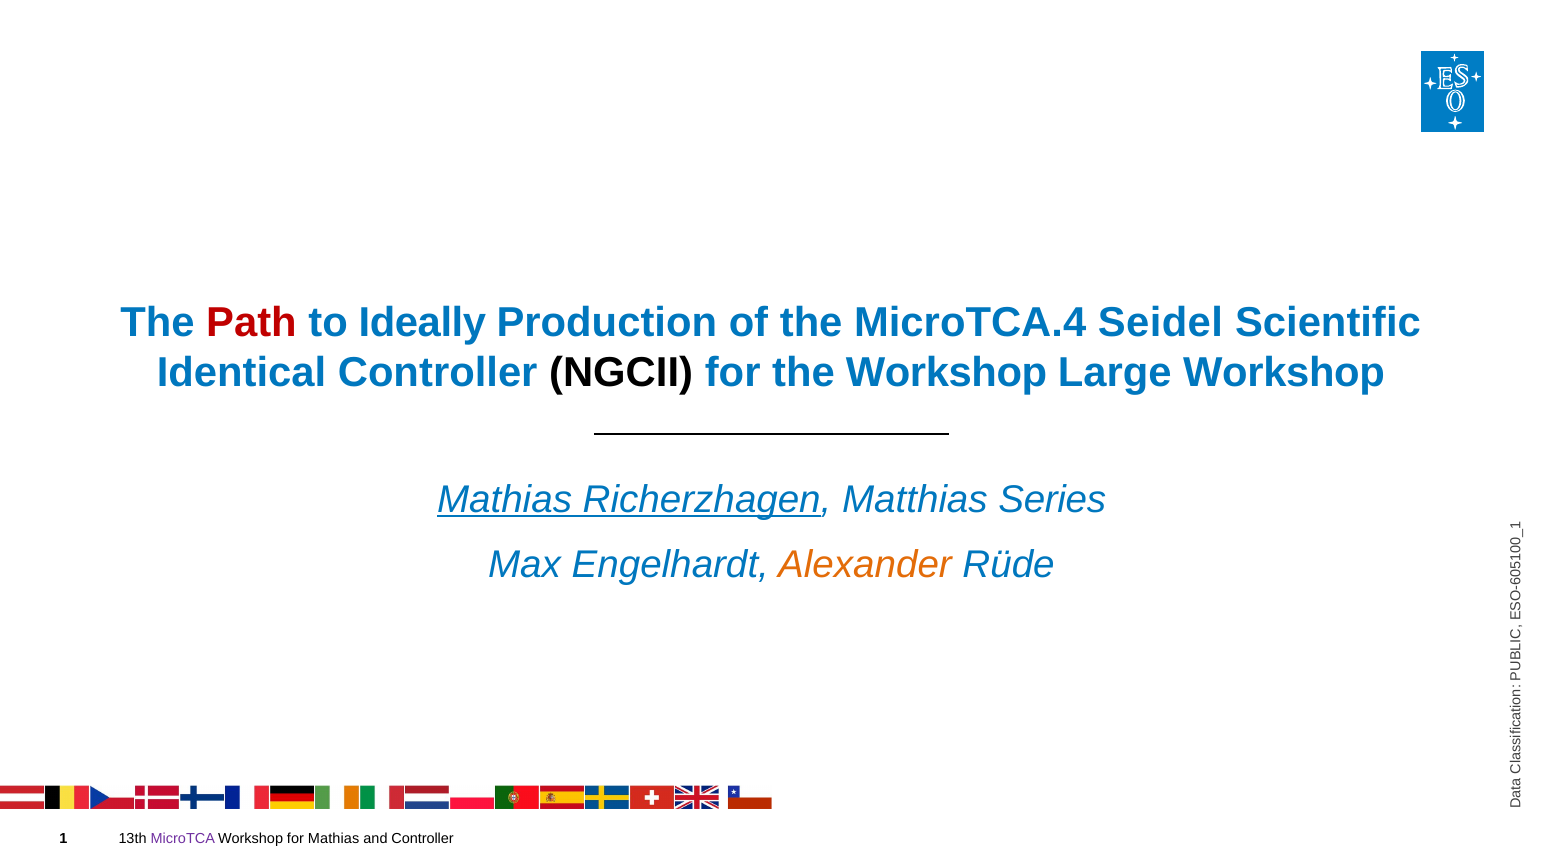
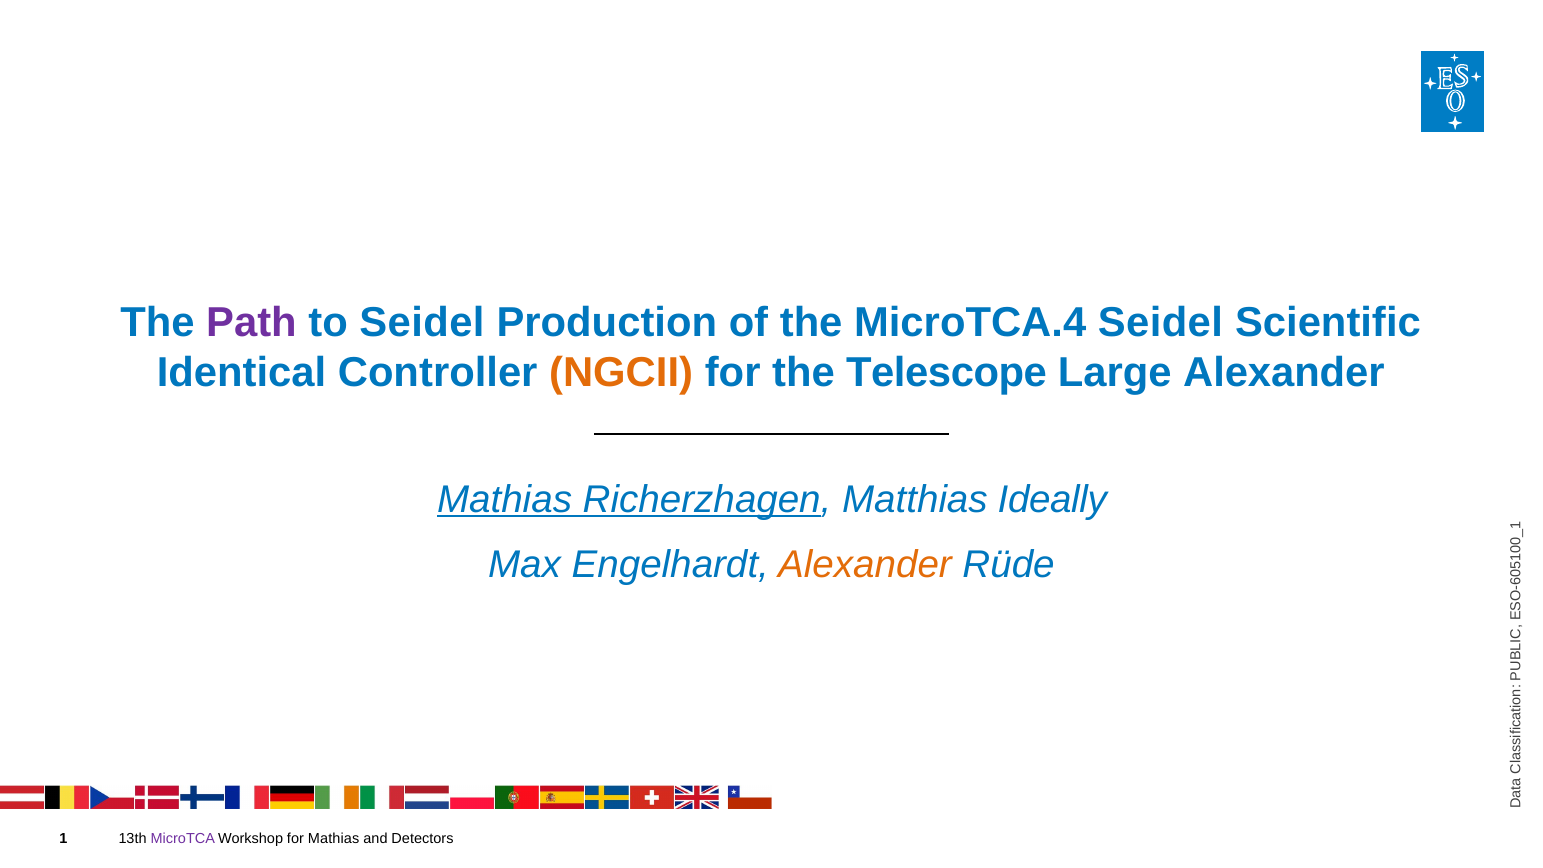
Path colour: red -> purple
to Ideally: Ideally -> Seidel
NGCII colour: black -> orange
the Workshop: Workshop -> Telescope
Large Workshop: Workshop -> Alexander
Series: Series -> Ideally
and Controller: Controller -> Detectors
